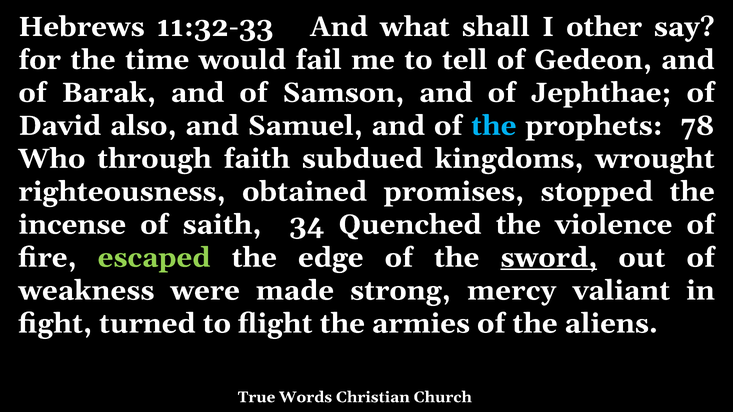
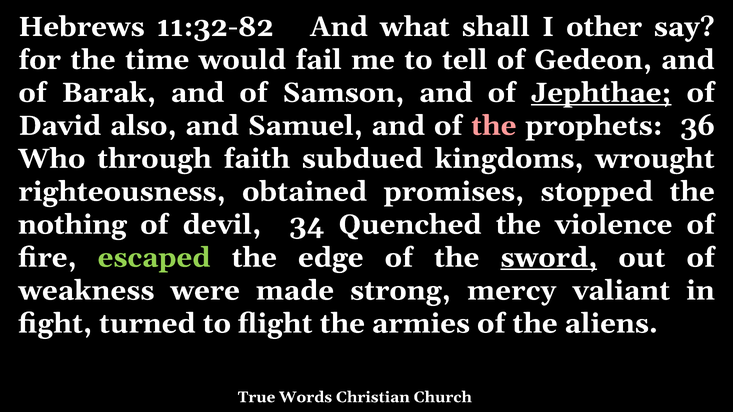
11:32-33: 11:32-33 -> 11:32-82
Jephthae underline: none -> present
the at (494, 126) colour: light blue -> pink
78: 78 -> 36
incense: incense -> nothing
saith: saith -> devil
